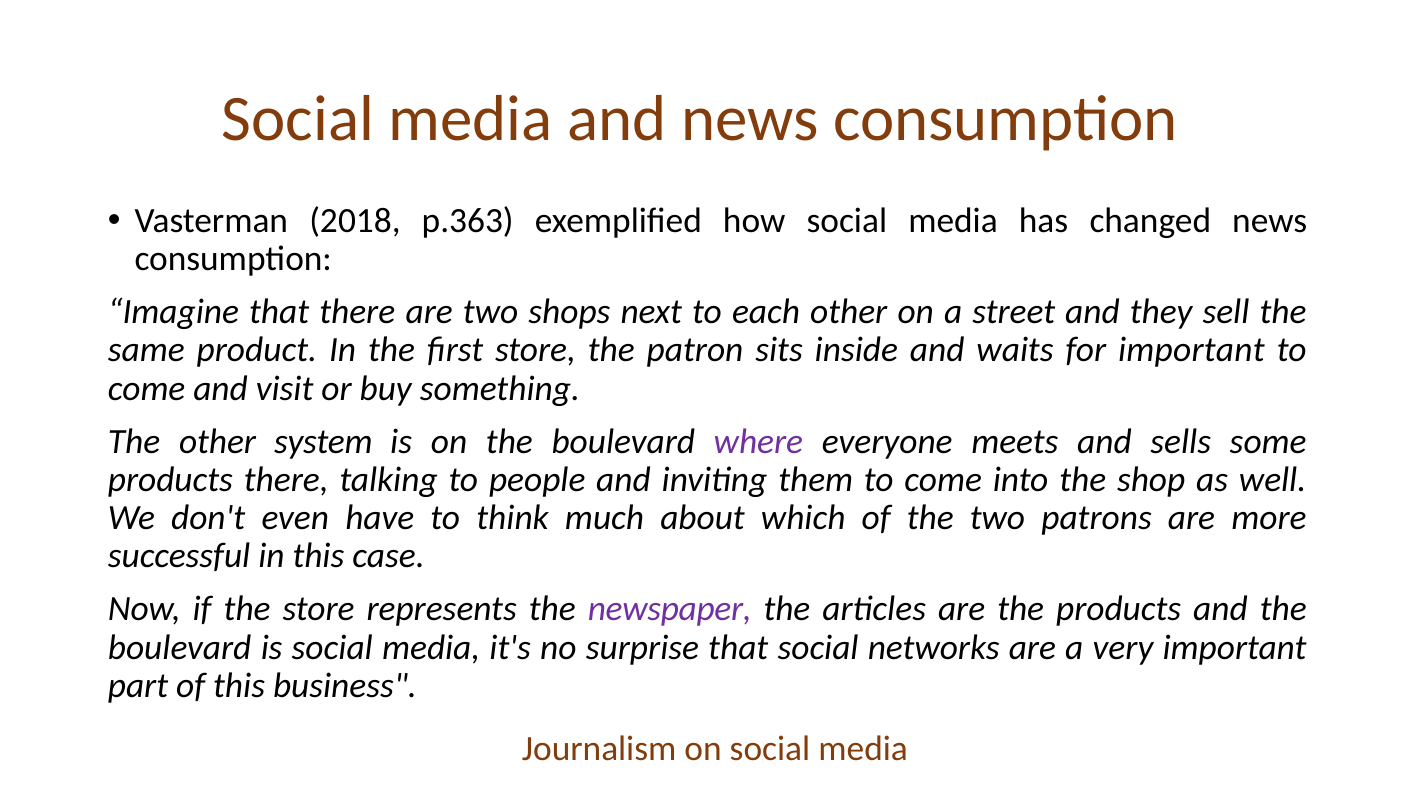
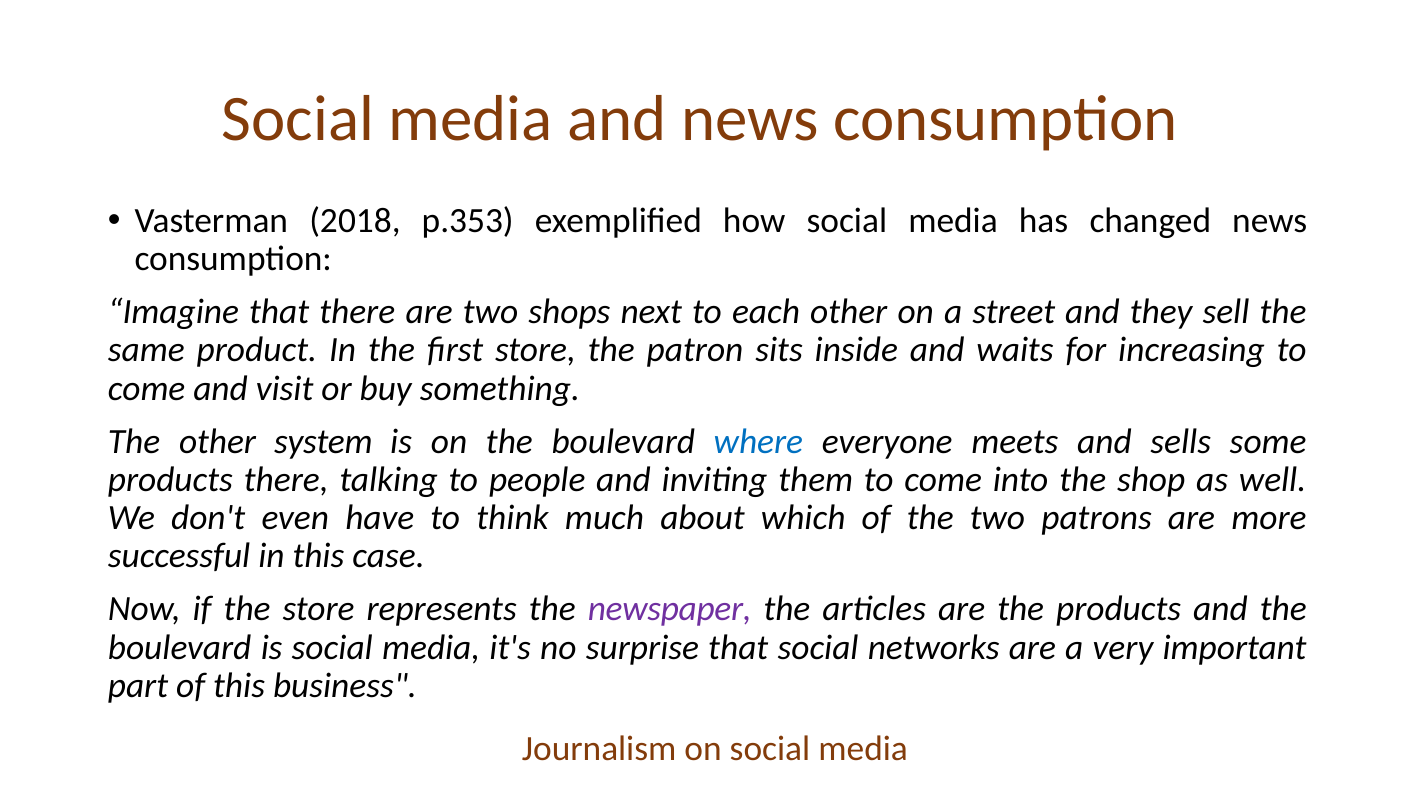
p.363: p.363 -> p.353
for important: important -> increasing
where colour: purple -> blue
